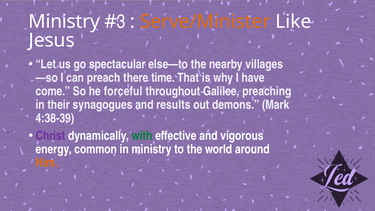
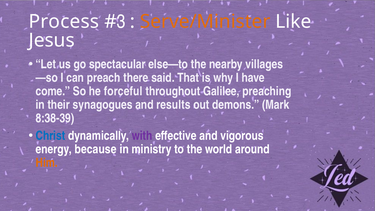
Ministry at (64, 22): Ministry -> Process
time: time -> said
4:38-39: 4:38-39 -> 8:38-39
Christ colour: purple -> blue
with colour: green -> purple
common: common -> because
